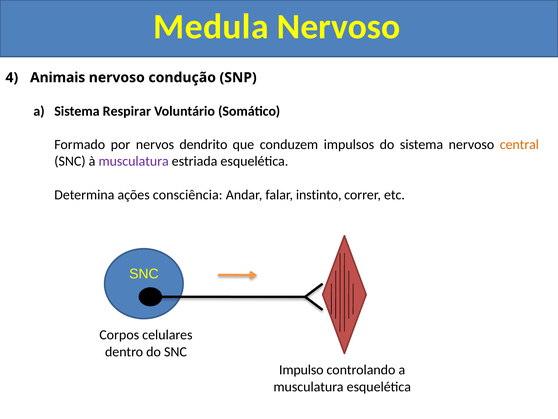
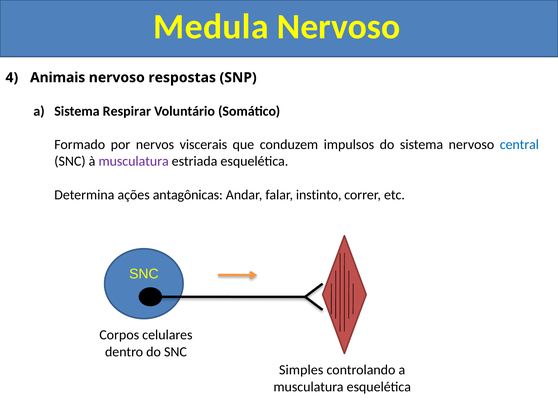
condução: condução -> respostas
dendrito: dendrito -> viscerais
central colour: orange -> blue
consciência: consciência -> antagônicas
Impulso: Impulso -> Simples
